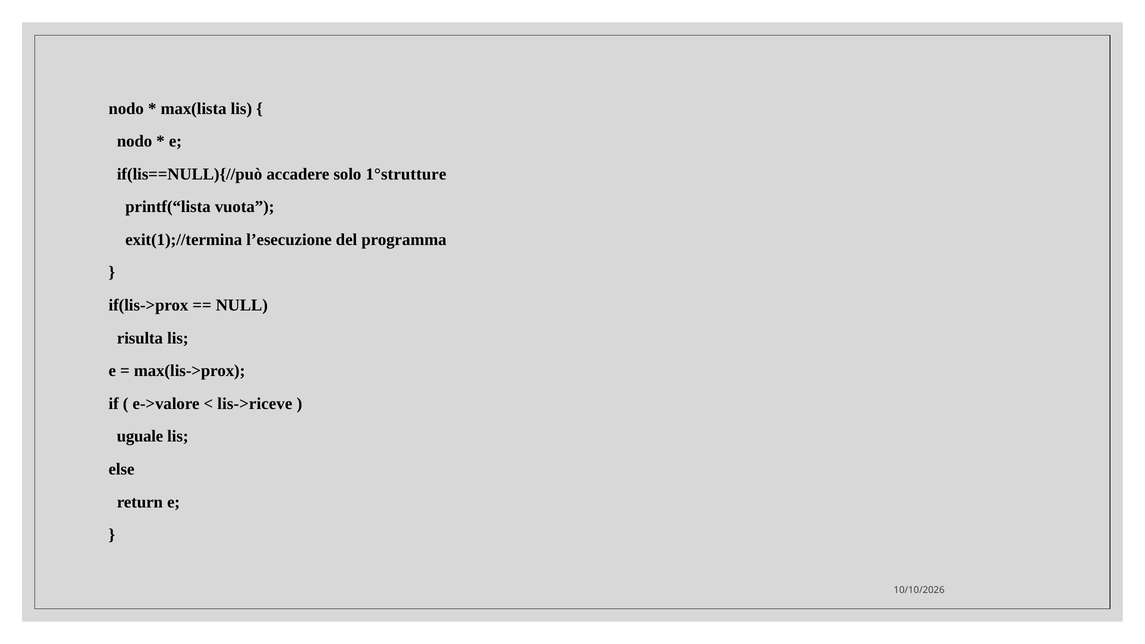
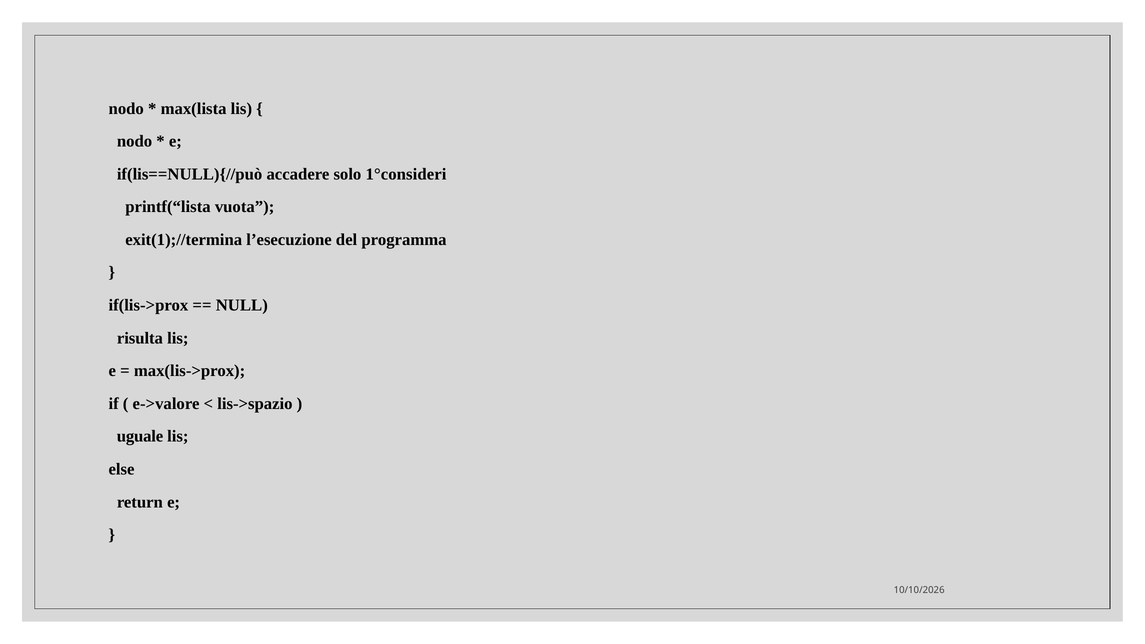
1°strutture: 1°strutture -> 1°consideri
lis->riceve: lis->riceve -> lis->spazio
